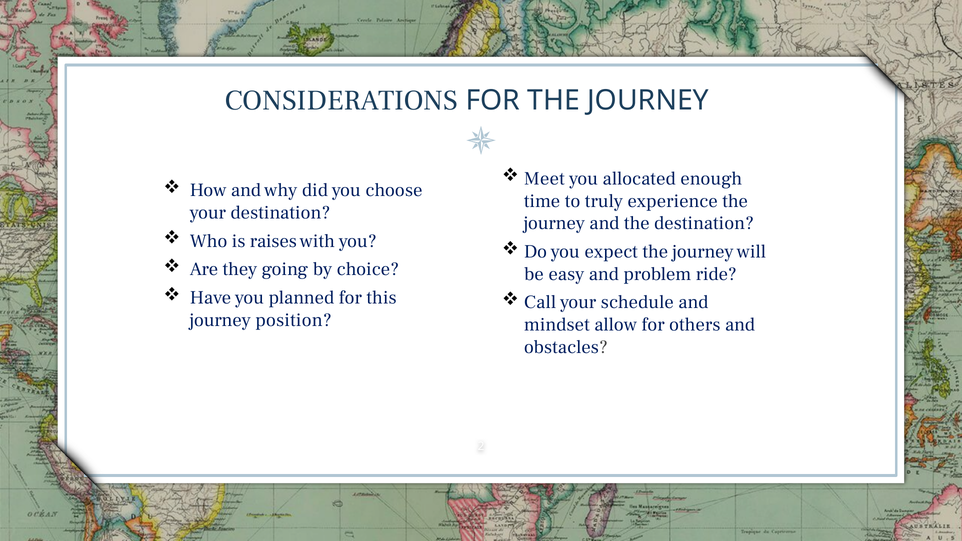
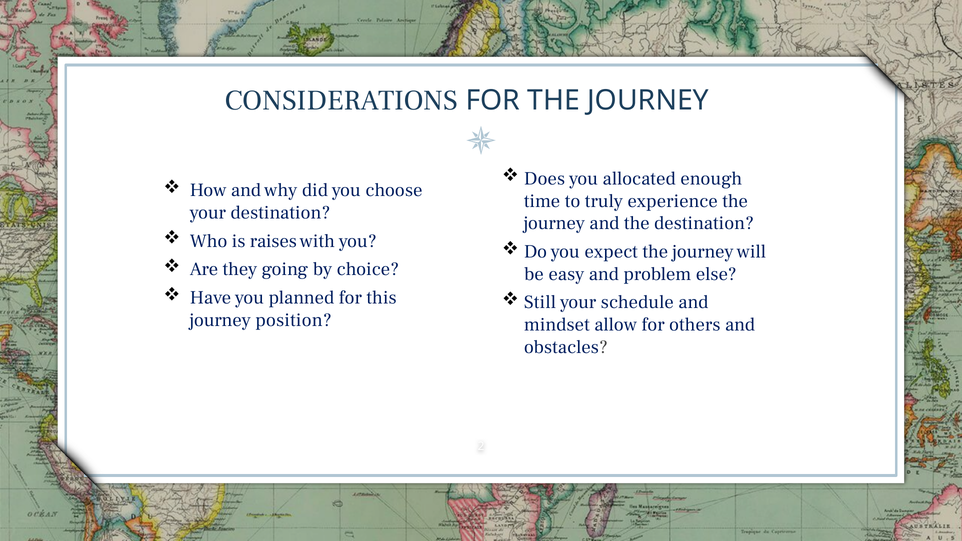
Meet: Meet -> Does
ride: ride -> else
Call: Call -> Still
